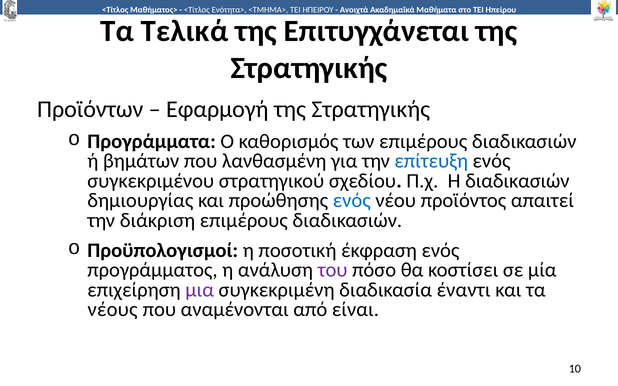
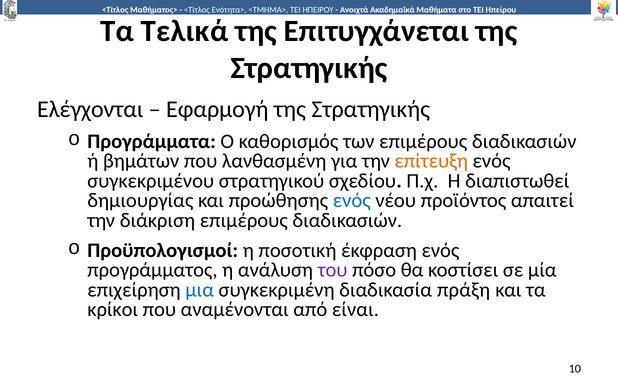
Προϊόντων: Προϊόντων -> Ελέγχονται
επίτευξη colour: blue -> orange
Η διαδικασιών: διαδικασιών -> διαπιστωθεί
μια colour: purple -> blue
έναντι: έναντι -> πράξη
νέους: νέους -> κρίκοι
